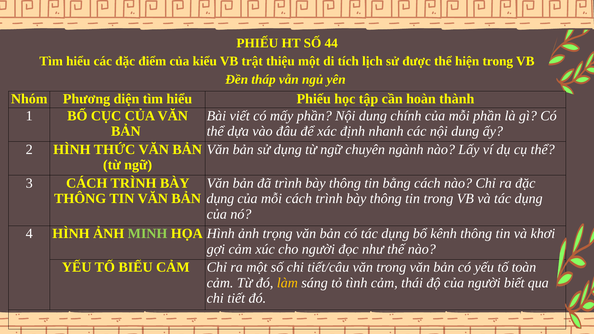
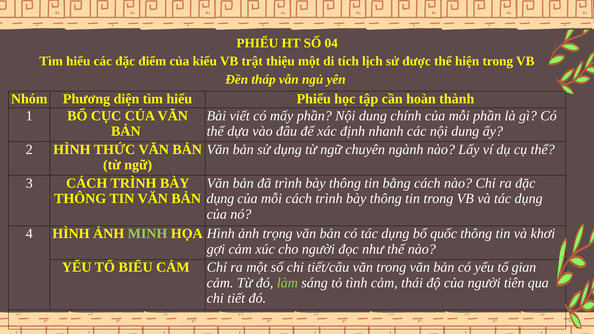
44: 44 -> 04
kênh: kênh -> quốc
toàn: toàn -> gian
làm colour: yellow -> light green
biết: biết -> tiên
